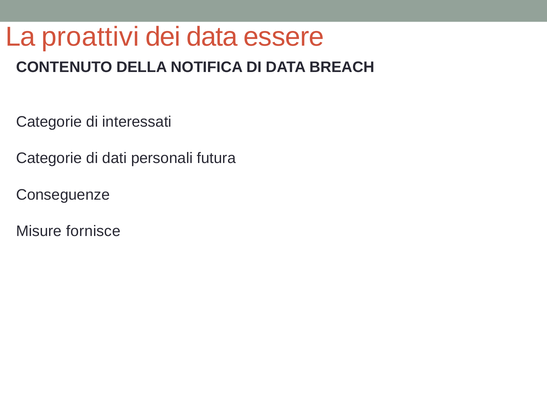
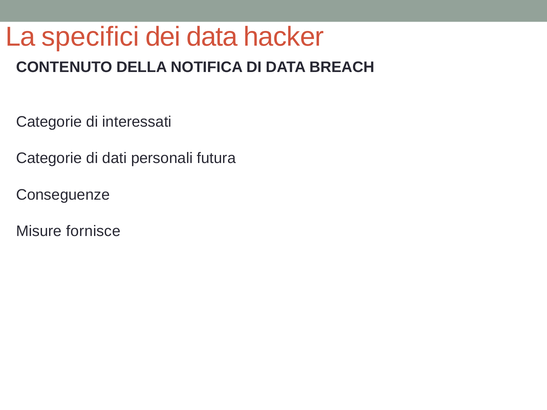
proattivi: proattivi -> specifici
essere: essere -> hacker
